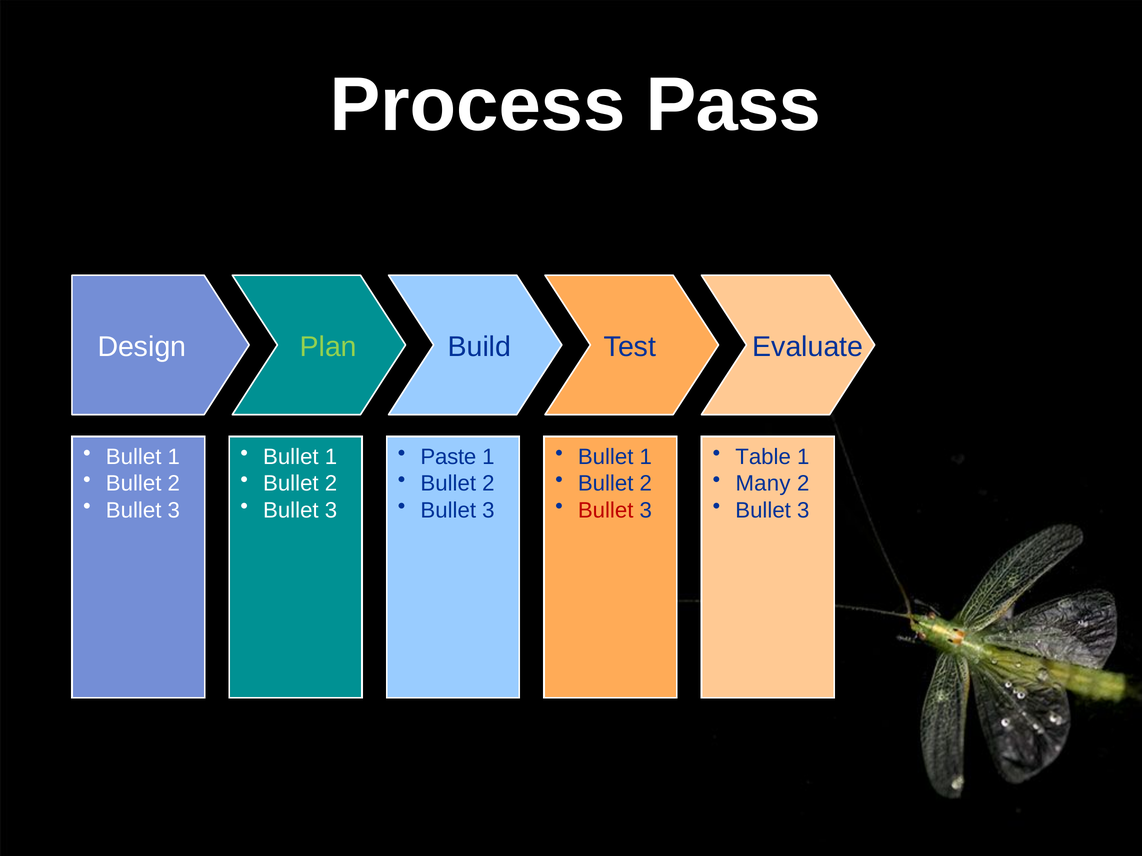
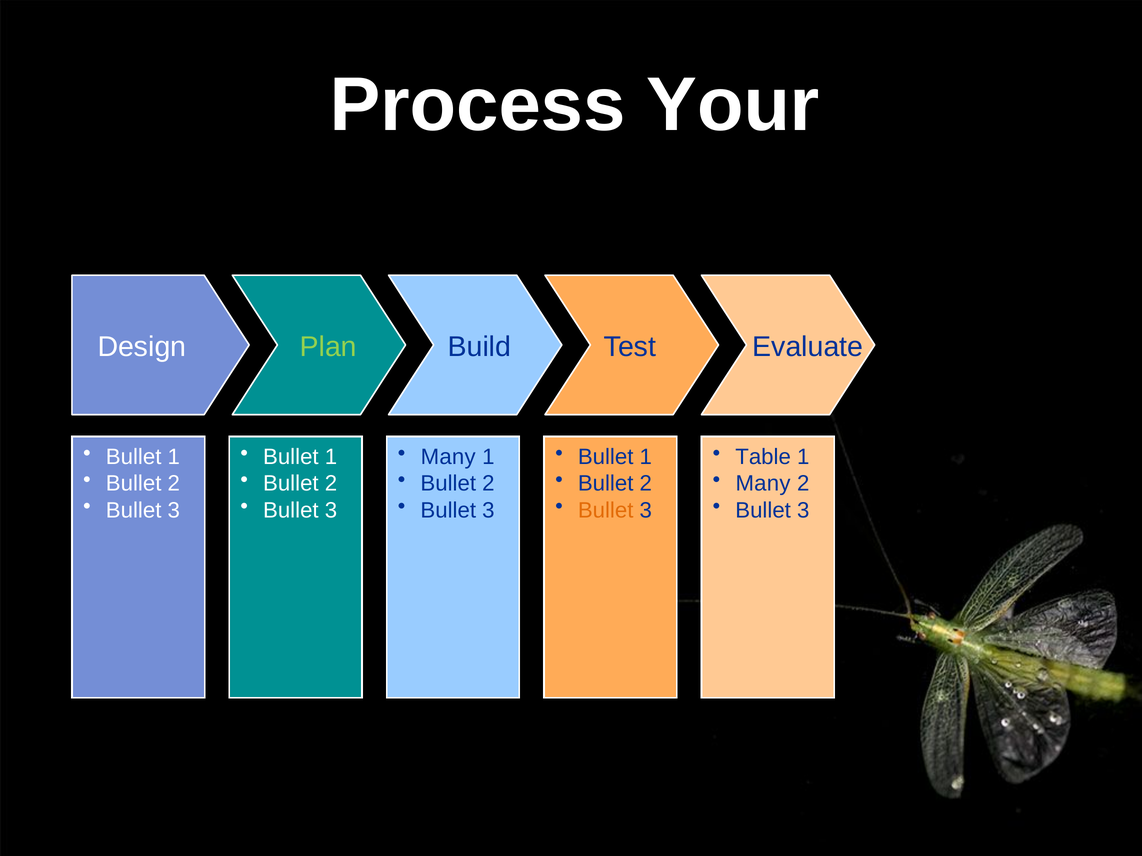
Pass: Pass -> Your
Paste at (448, 457): Paste -> Many
Bullet at (606, 511) colour: red -> orange
